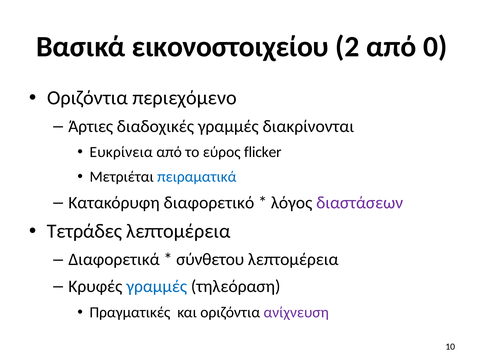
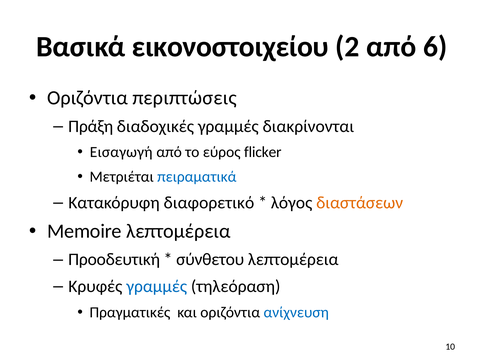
0: 0 -> 6
περιεχόμενο: περιεχόμενο -> περιπτώσεις
Άρτιες: Άρτιες -> Πράξη
Ευκρίνεια: Ευκρίνεια -> Εισαγωγή
διαστάσεων colour: purple -> orange
Τετράδες: Τετράδες -> Memoire
Διαφορετικά: Διαφορετικά -> Προοδευτική
ανίχνευση colour: purple -> blue
